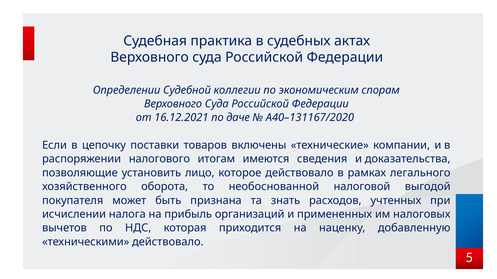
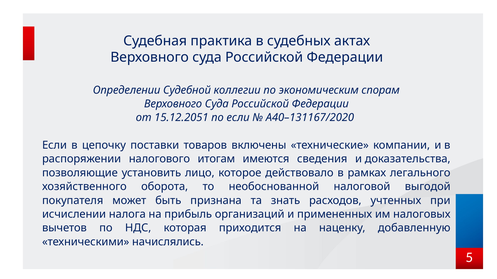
16.12.2021: 16.12.2021 -> 15.12.2051
по даче: даче -> если
техническими действовало: действовало -> начислялись
